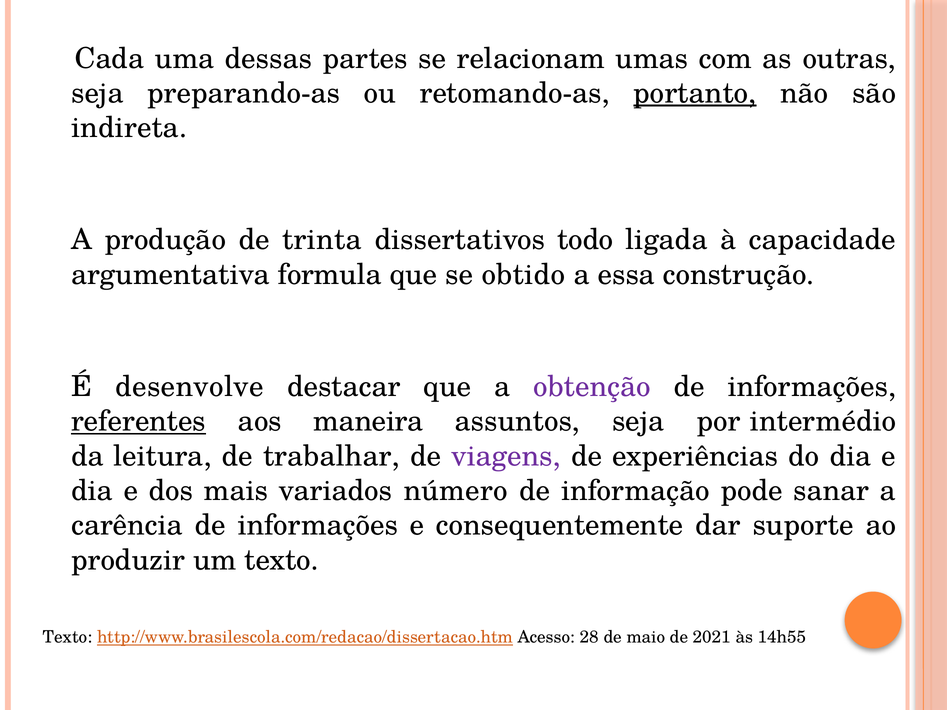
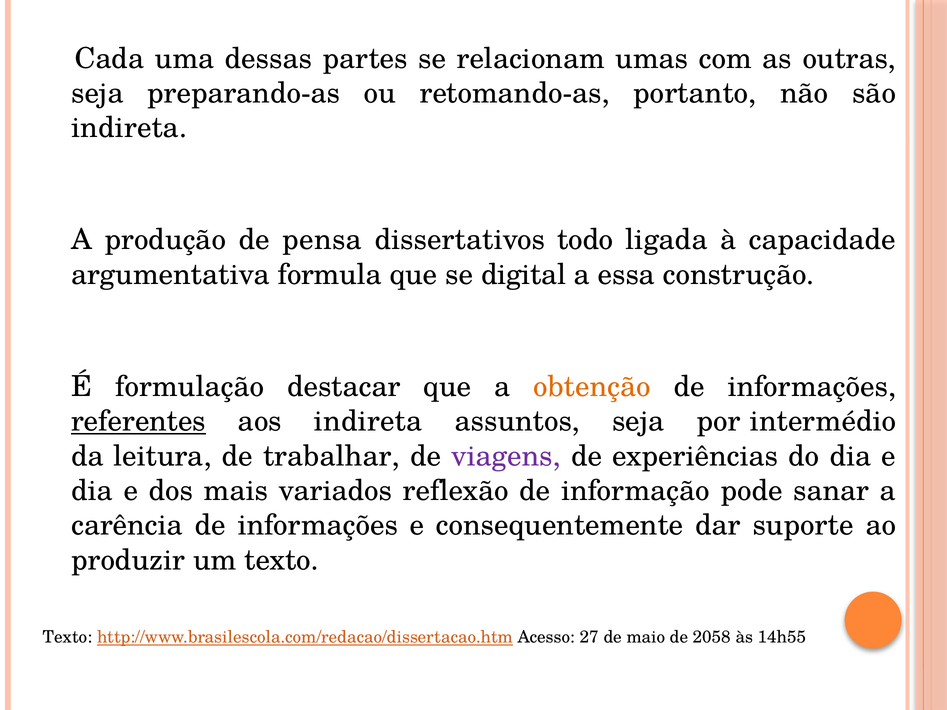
portanto underline: present -> none
trinta: trinta -> pensa
obtido: obtido -> digital
desenvolve: desenvolve -> formulação
obtenção colour: purple -> orange
aos maneira: maneira -> indireta
número: número -> reflexão
28: 28 -> 27
2021: 2021 -> 2058
